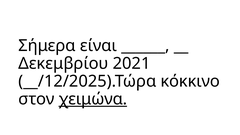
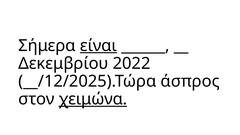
είναι underline: none -> present
2021: 2021 -> 2022
κόκκινο: κόκκινο -> άσπρος
